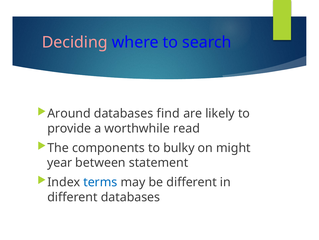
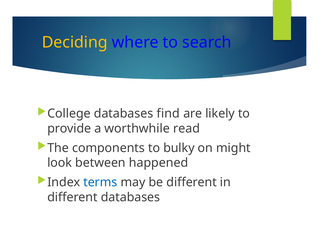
Deciding colour: pink -> yellow
Around: Around -> College
year: year -> look
statement: statement -> happened
